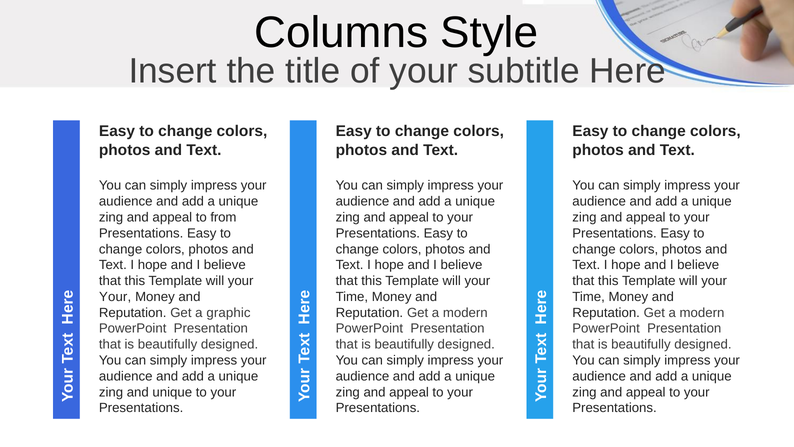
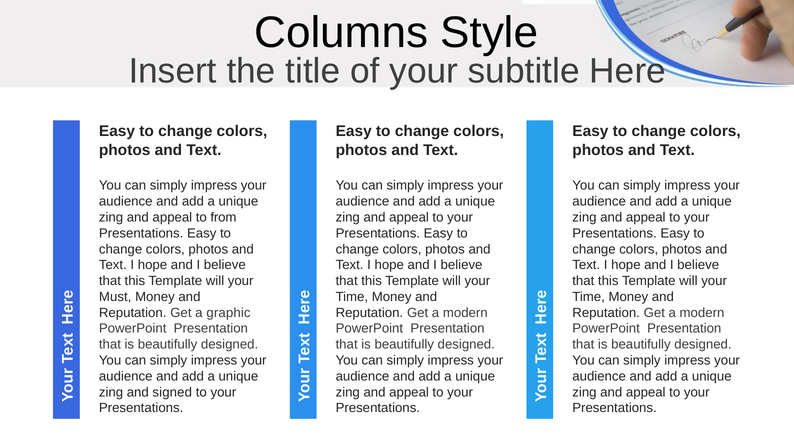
Your at (115, 297): Your -> Must
and unique: unique -> signed
